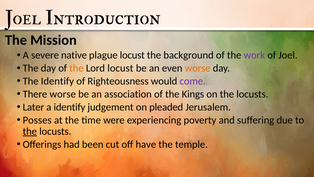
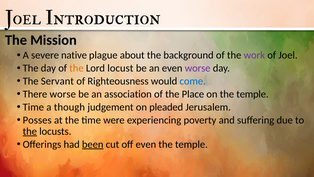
plague locust: locust -> about
worse at (198, 68) colour: orange -> purple
The Identify: Identify -> Servant
come colour: purple -> blue
Kings: Kings -> Place
on the locusts: locusts -> temple
Later at (33, 107): Later -> Time
a identify: identify -> though
been underline: none -> present
off have: have -> even
